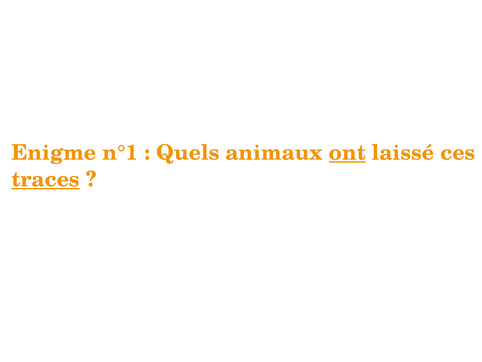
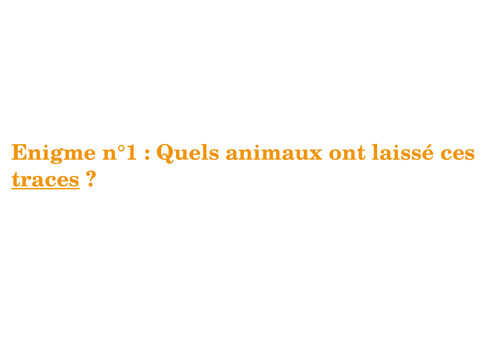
ont underline: present -> none
